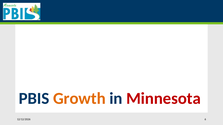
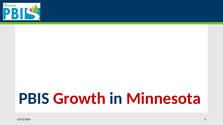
Growth colour: orange -> red
